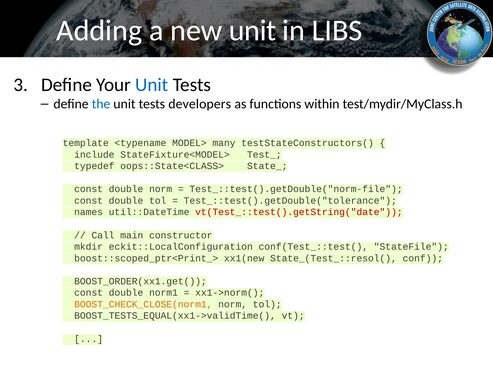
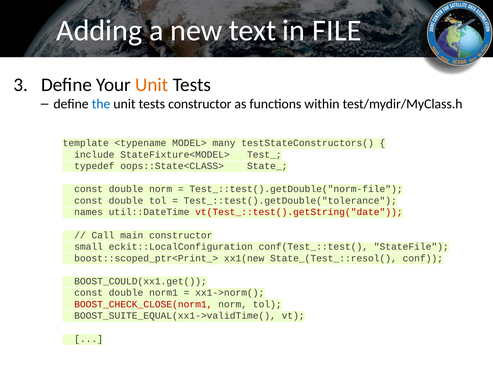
new unit: unit -> text
LIBS: LIBS -> FILE
Unit at (152, 85) colour: blue -> orange
tests developers: developers -> constructor
mkdir: mkdir -> small
BOOST_ORDER(xx1.get(: BOOST_ORDER(xx1.get( -> BOOST_COULD(xx1.get(
BOOST_CHECK_CLOSE(norm1 colour: orange -> red
BOOST_TESTS_EQUAL(xx1->validTime(: BOOST_TESTS_EQUAL(xx1->validTime( -> BOOST_SUITE_EQUAL(xx1->validTime(
